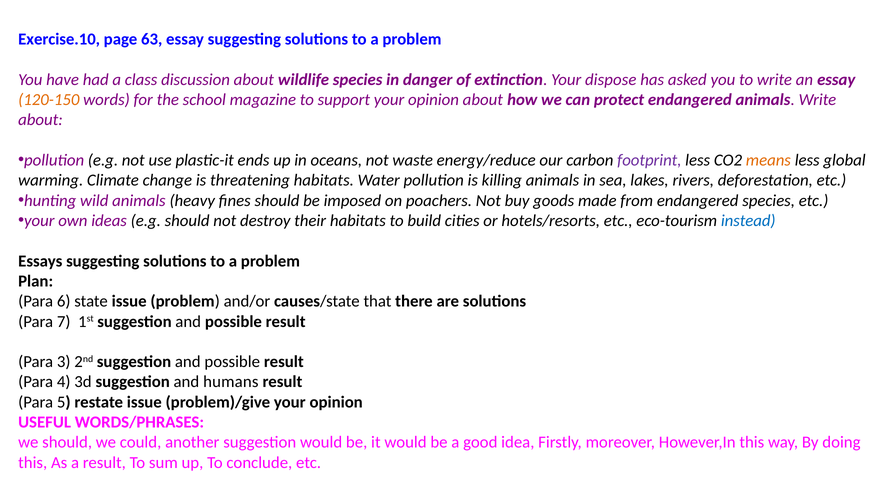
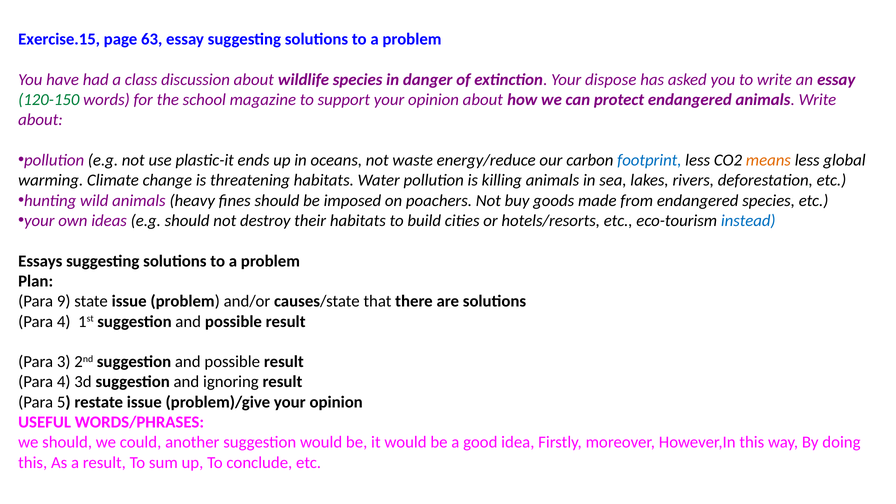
Exercise.10: Exercise.10 -> Exercise.15
120-150 colour: orange -> green
footprint colour: purple -> blue
6: 6 -> 9
7 at (64, 321): 7 -> 4
humans: humans -> ignoring
